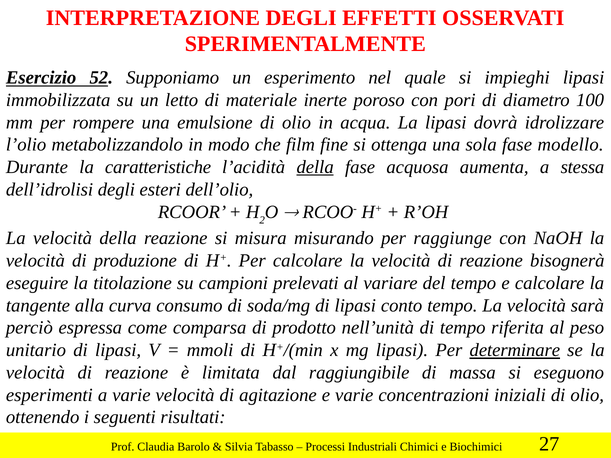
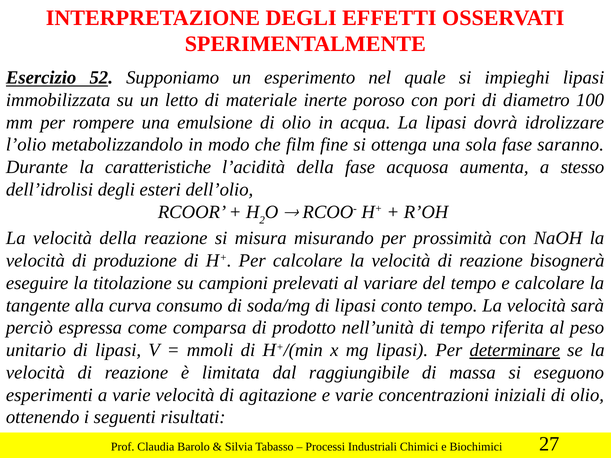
modello: modello -> saranno
della at (315, 167) underline: present -> none
stessa: stessa -> stesso
raggiunge: raggiunge -> prossimità
